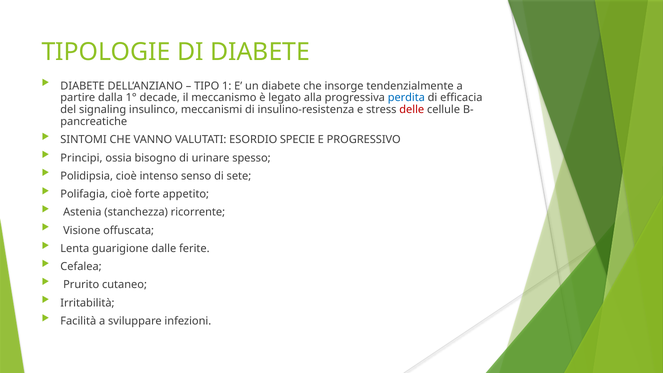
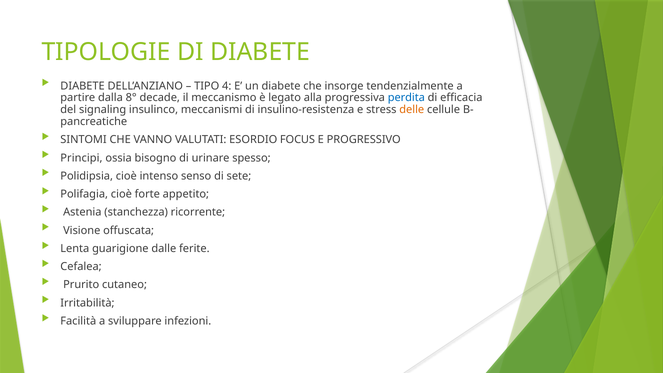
1: 1 -> 4
1°: 1° -> 8°
delle colour: red -> orange
SPECIE: SPECIE -> FOCUS
